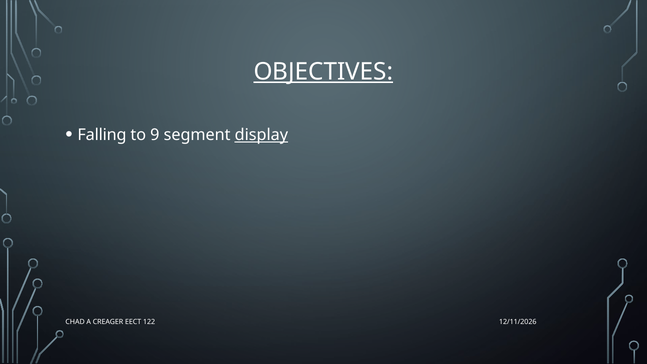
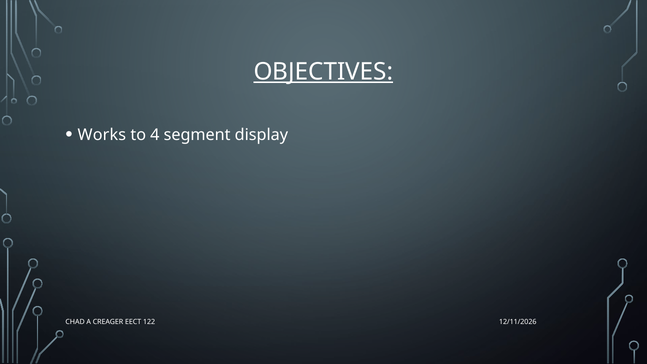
Falling: Falling -> Works
9: 9 -> 4
display underline: present -> none
